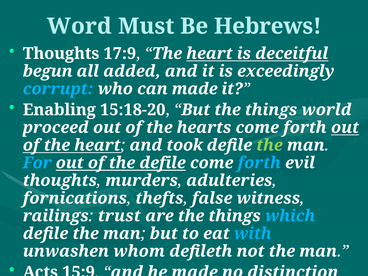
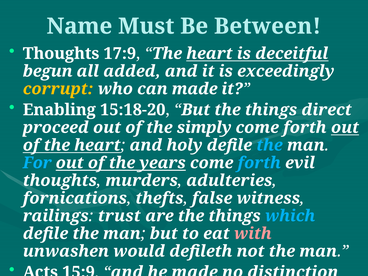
Word: Word -> Name
Be Hebrews: Hebrews -> Between
corrupt colour: light blue -> yellow
world: world -> direct
the hearts: hearts -> simply
took: took -> holy
the at (270, 145) colour: light green -> light blue
the defile: defile -> years
with colour: light blue -> pink
whom: whom -> would
